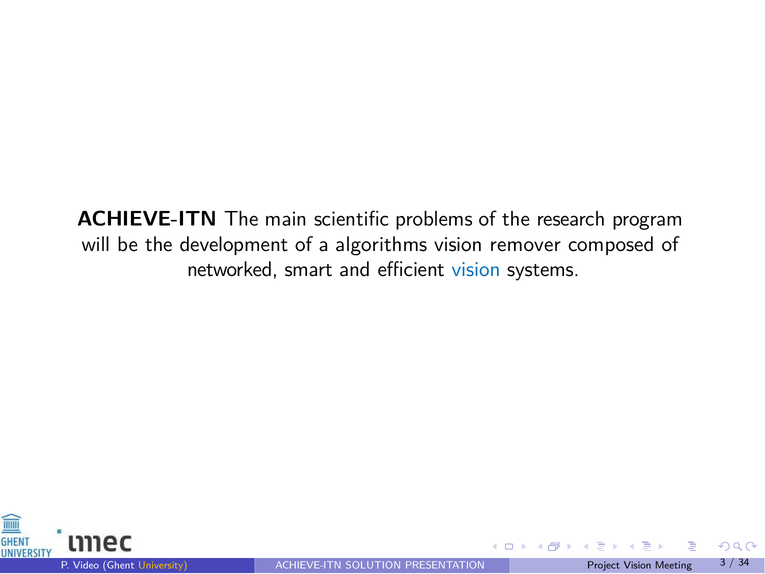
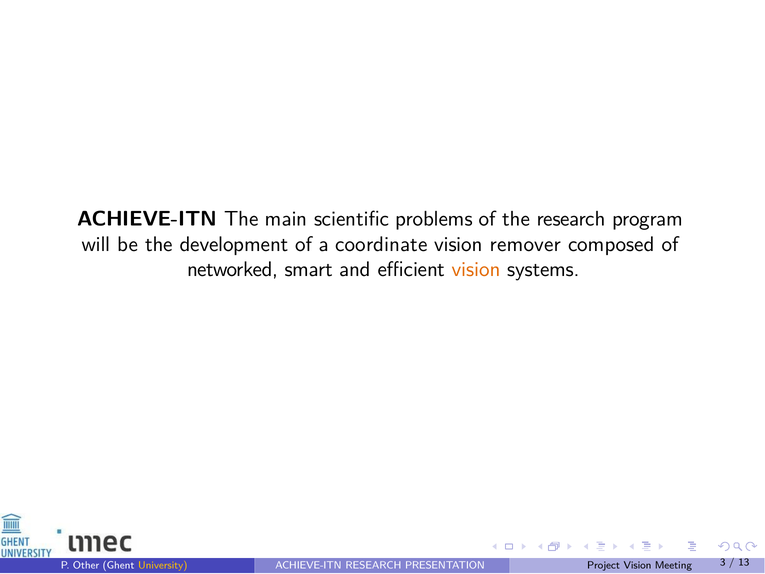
algorithms: algorithms -> coordinate
vision at (476, 270) colour: blue -> orange
Video: Video -> Other
ACHIEVE-ITN SOLUTION: SOLUTION -> RESEARCH
34: 34 -> 13
